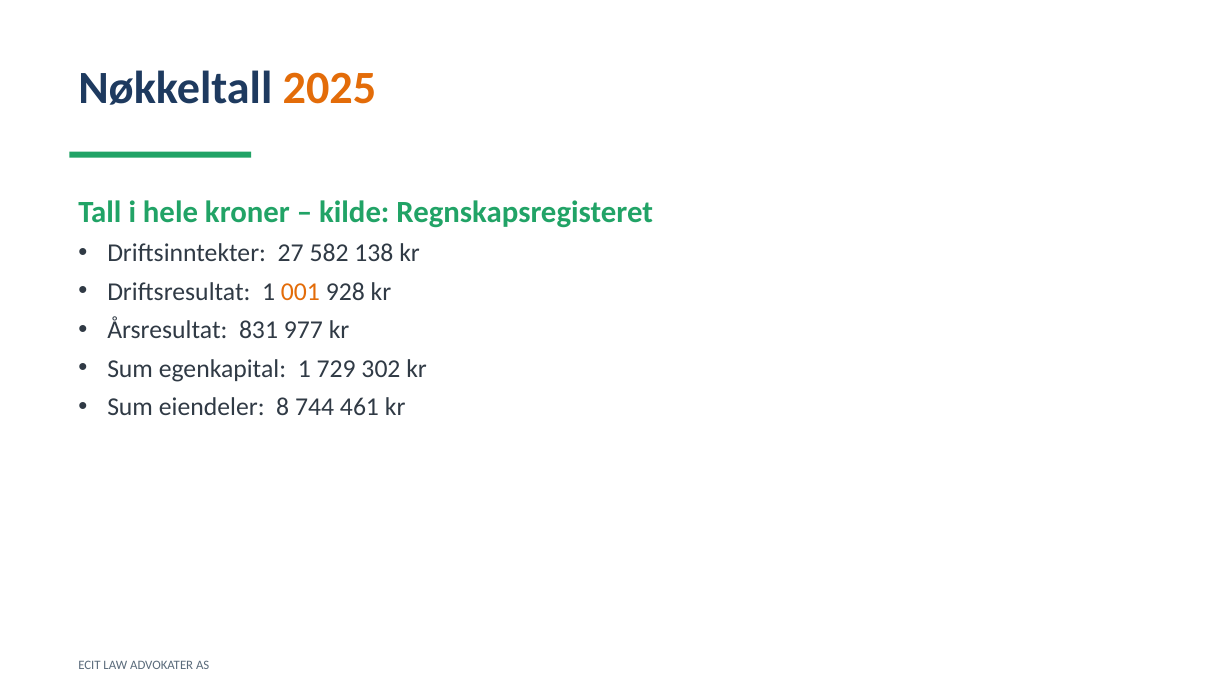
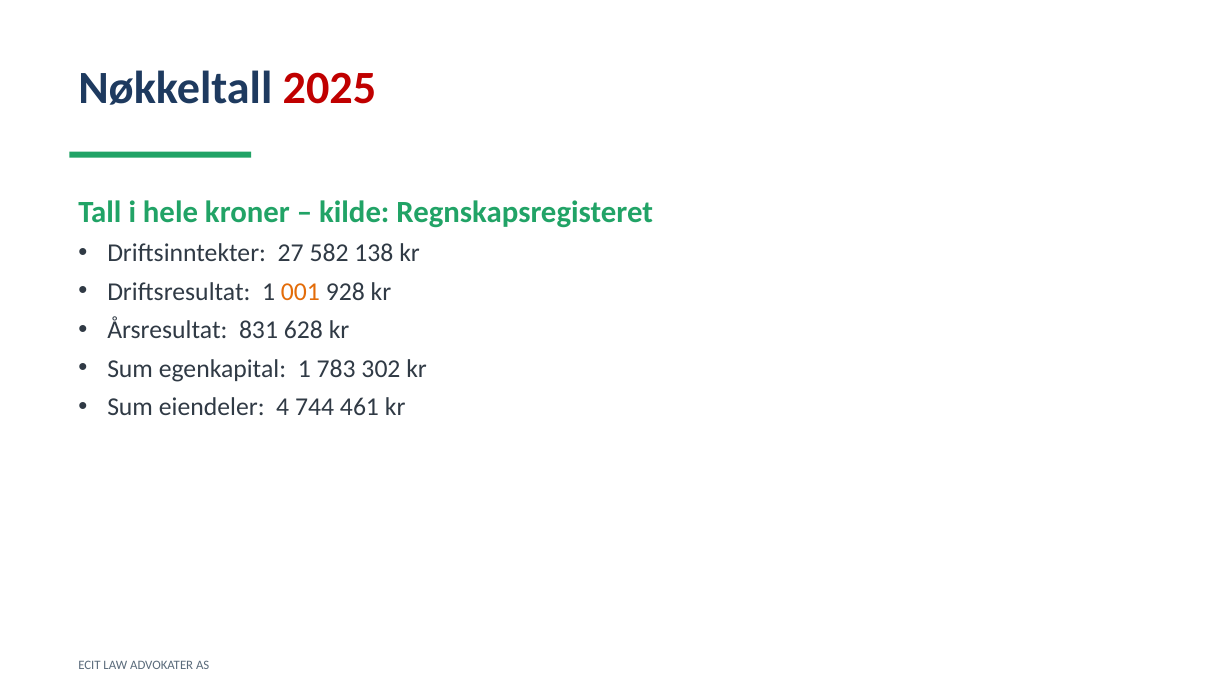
2025 colour: orange -> red
977: 977 -> 628
729: 729 -> 783
8: 8 -> 4
